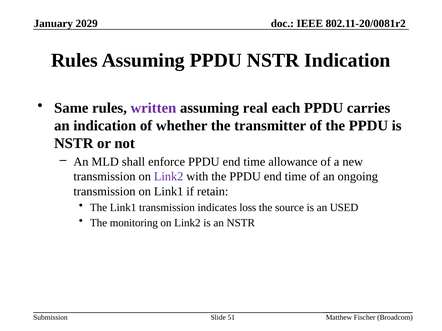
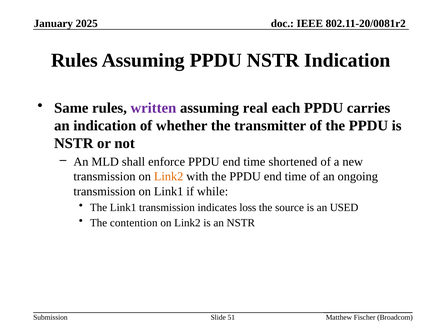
2029: 2029 -> 2025
allowance: allowance -> shortened
Link2 at (169, 177) colour: purple -> orange
retain: retain -> while
monitoring: monitoring -> contention
